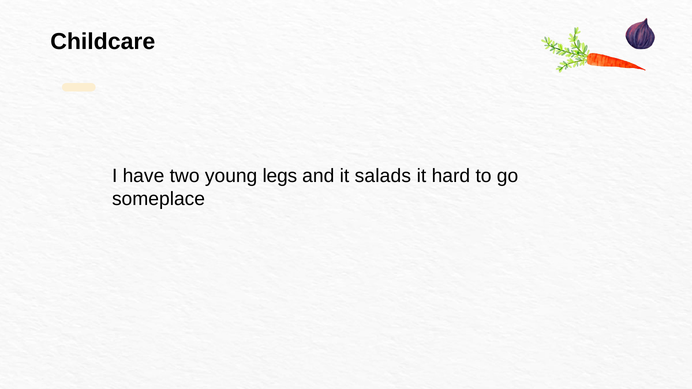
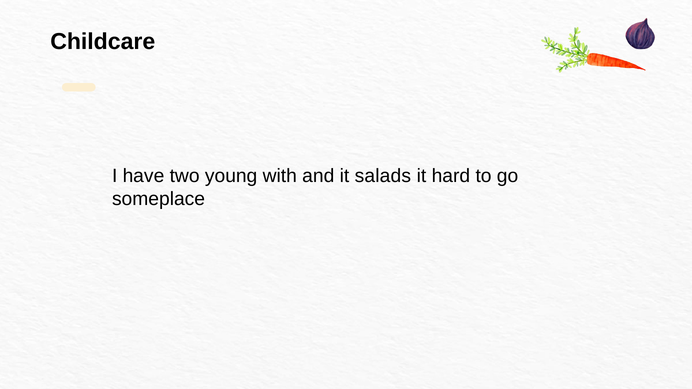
legs: legs -> with
